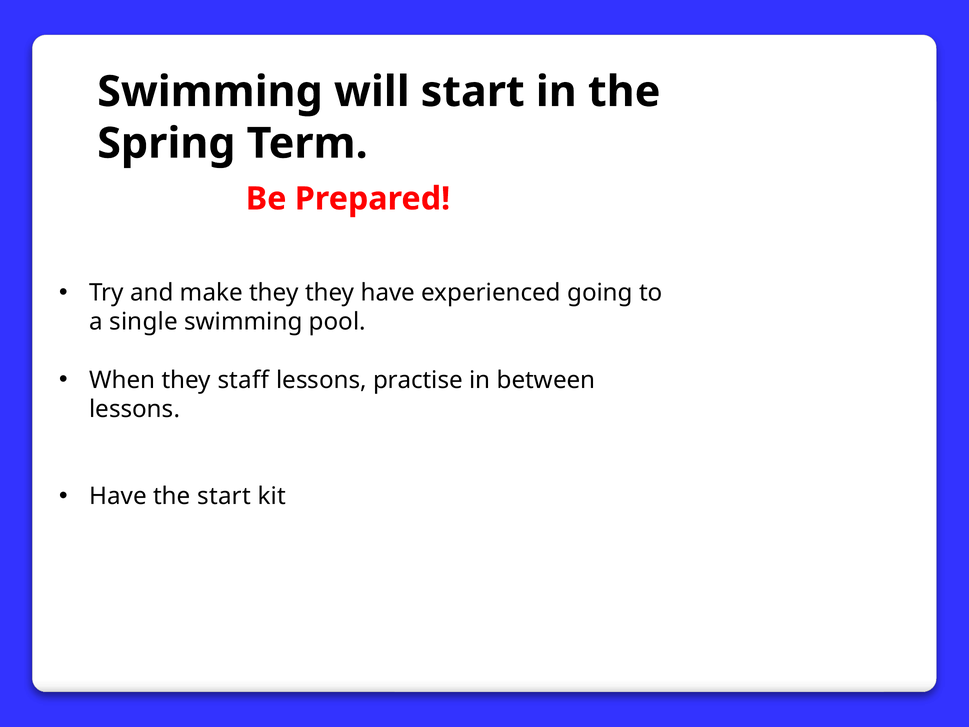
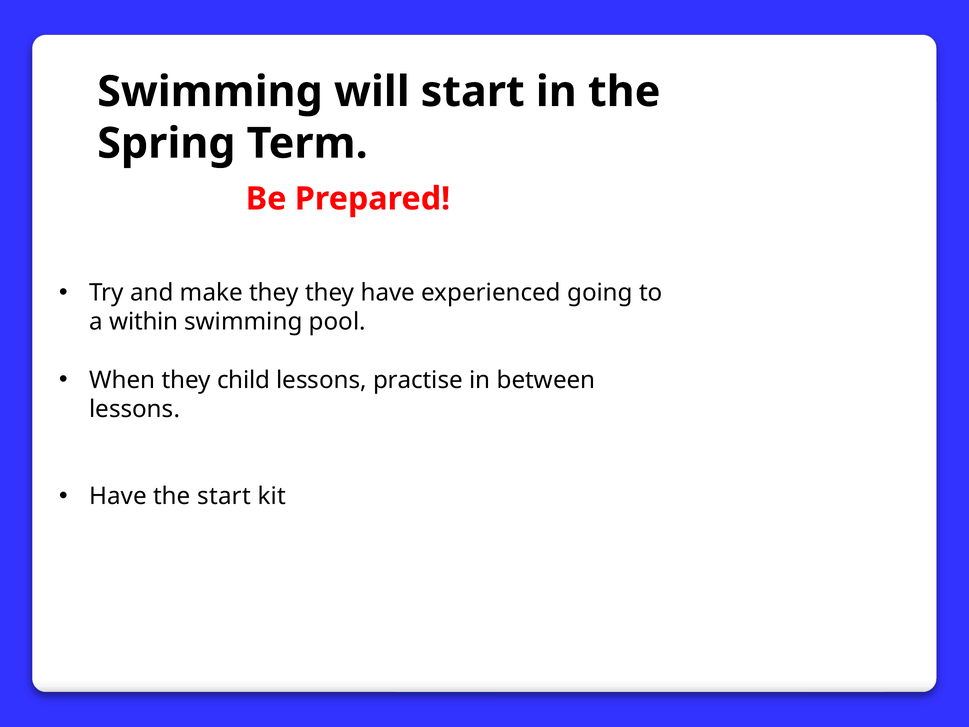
single: single -> within
staff: staff -> child
